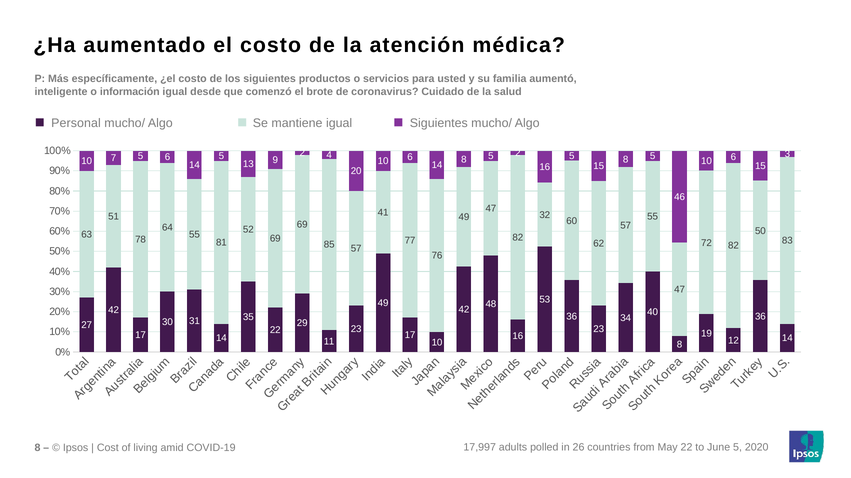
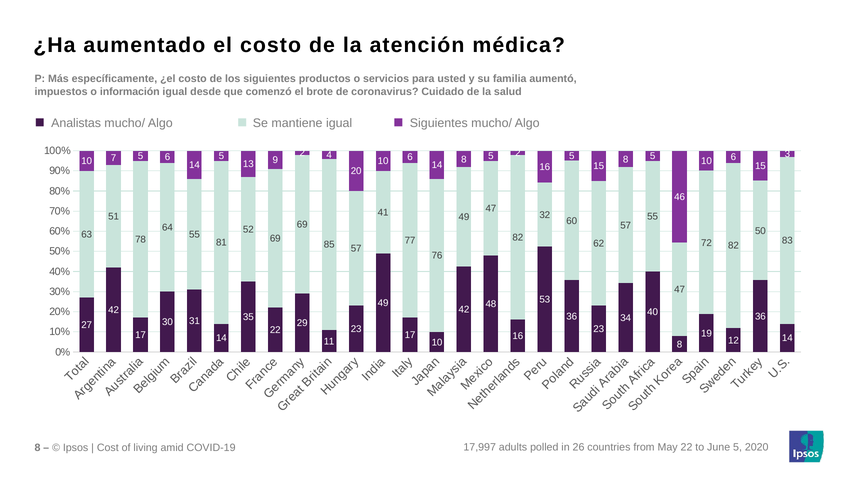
inteligente: inteligente -> impuestos
Personal: Personal -> Analistas
